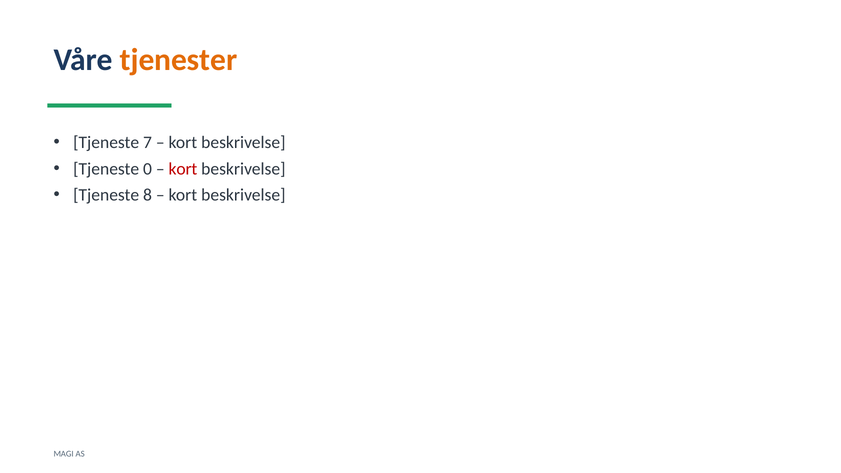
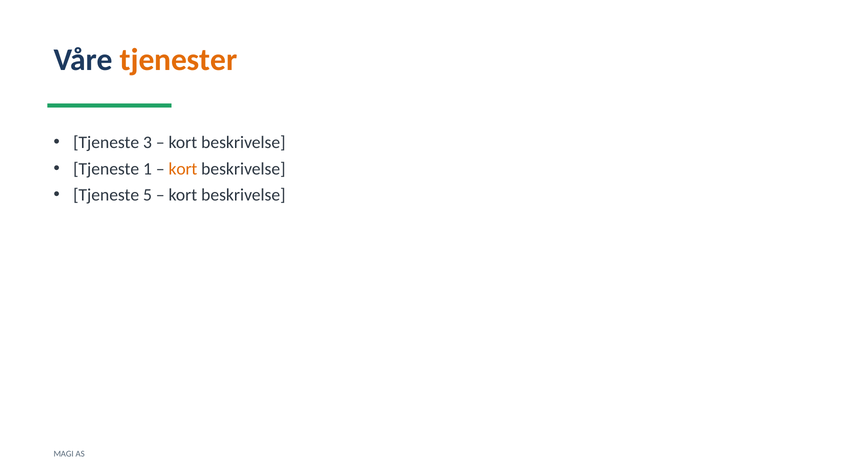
7: 7 -> 3
0: 0 -> 1
kort at (183, 169) colour: red -> orange
8: 8 -> 5
